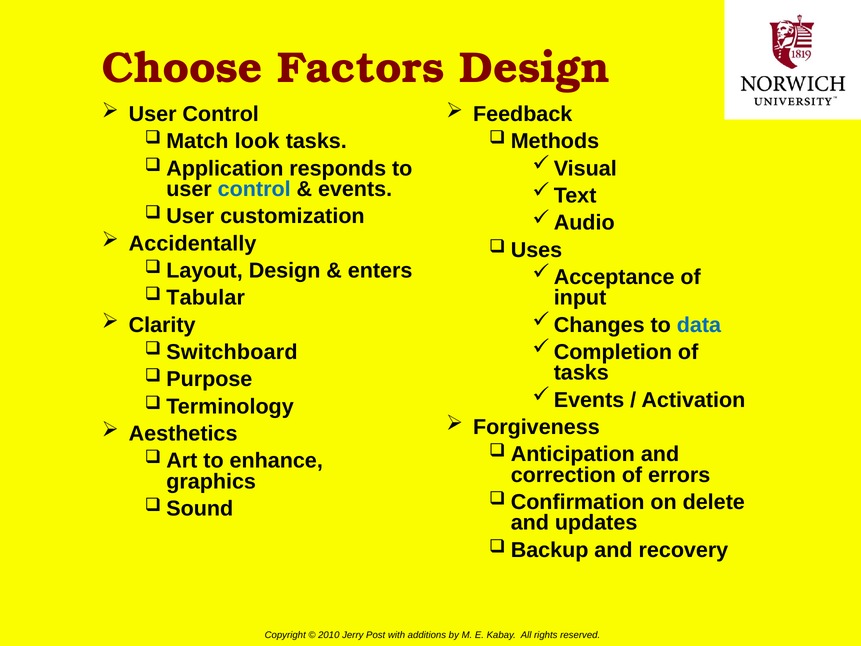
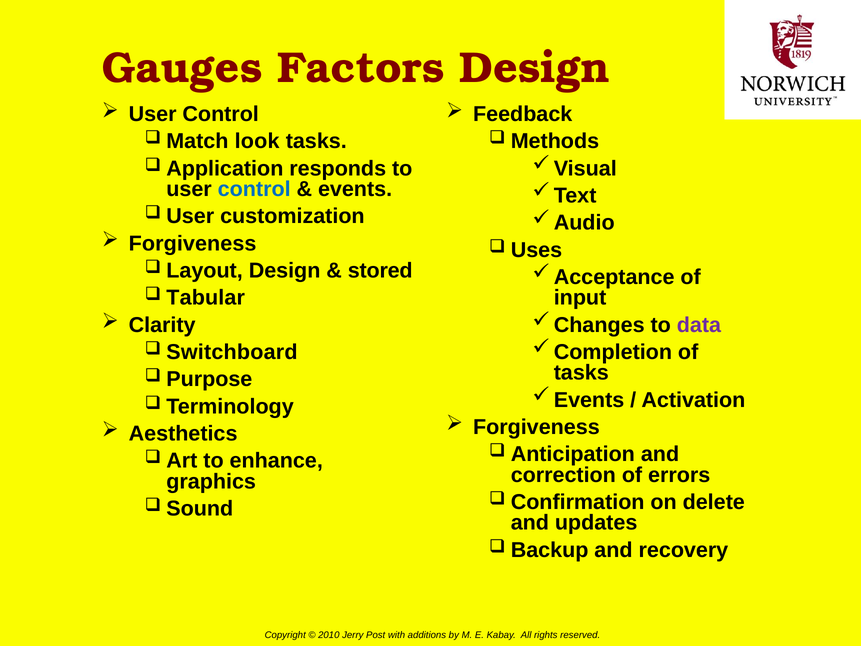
Choose: Choose -> Gauges
Accidentally at (193, 243): Accidentally -> Forgiveness
enters: enters -> stored
data colour: blue -> purple
